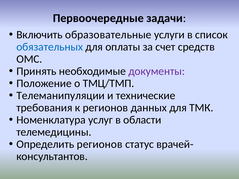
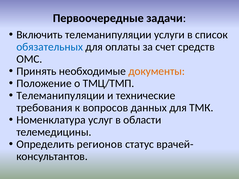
Включить образовательные: образовательные -> телеманипуляции
документы colour: purple -> orange
к регионов: регионов -> вопросов
